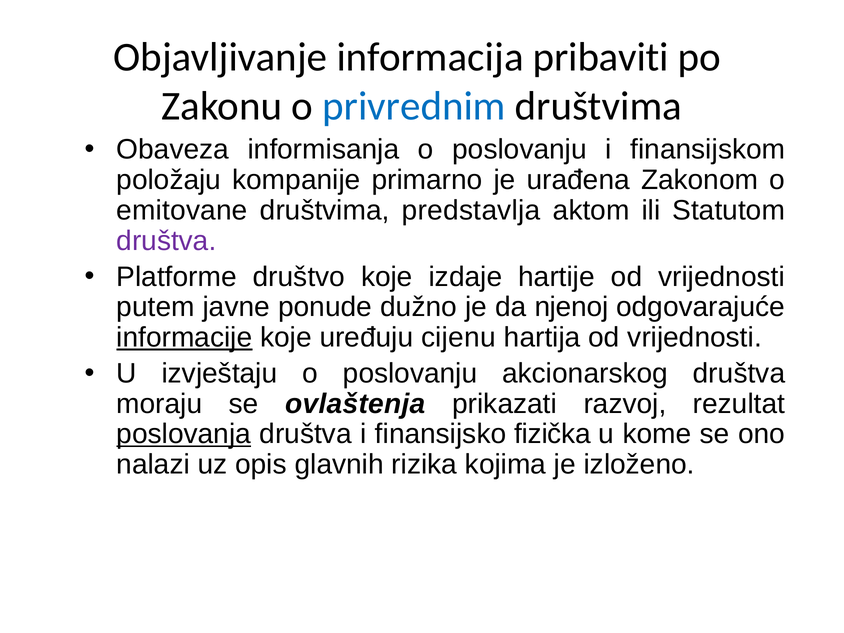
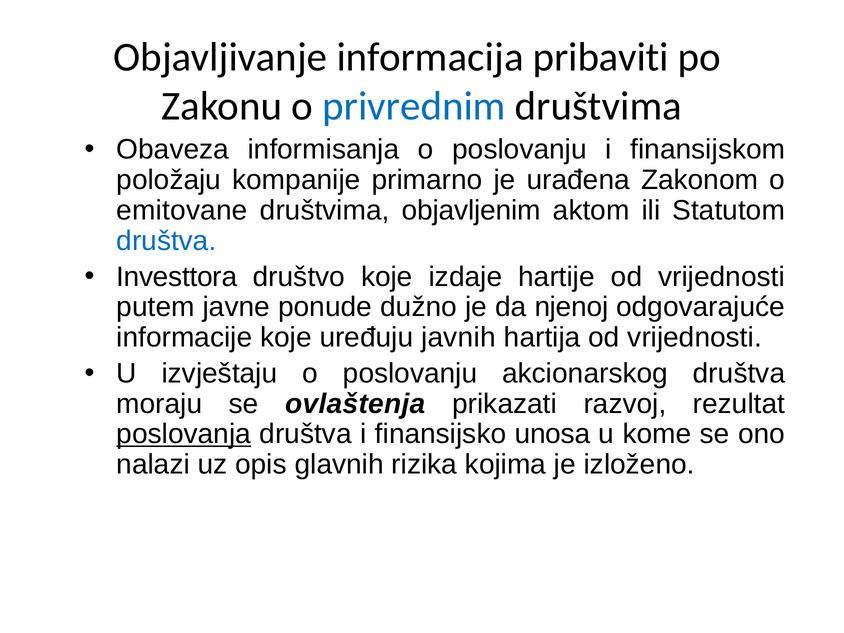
predstavlja: predstavlja -> objavljenim
društva at (166, 241) colour: purple -> blue
Platforme: Platforme -> Investtora
informacije underline: present -> none
cijenu: cijenu -> javnih
fizička: fizička -> unosa
